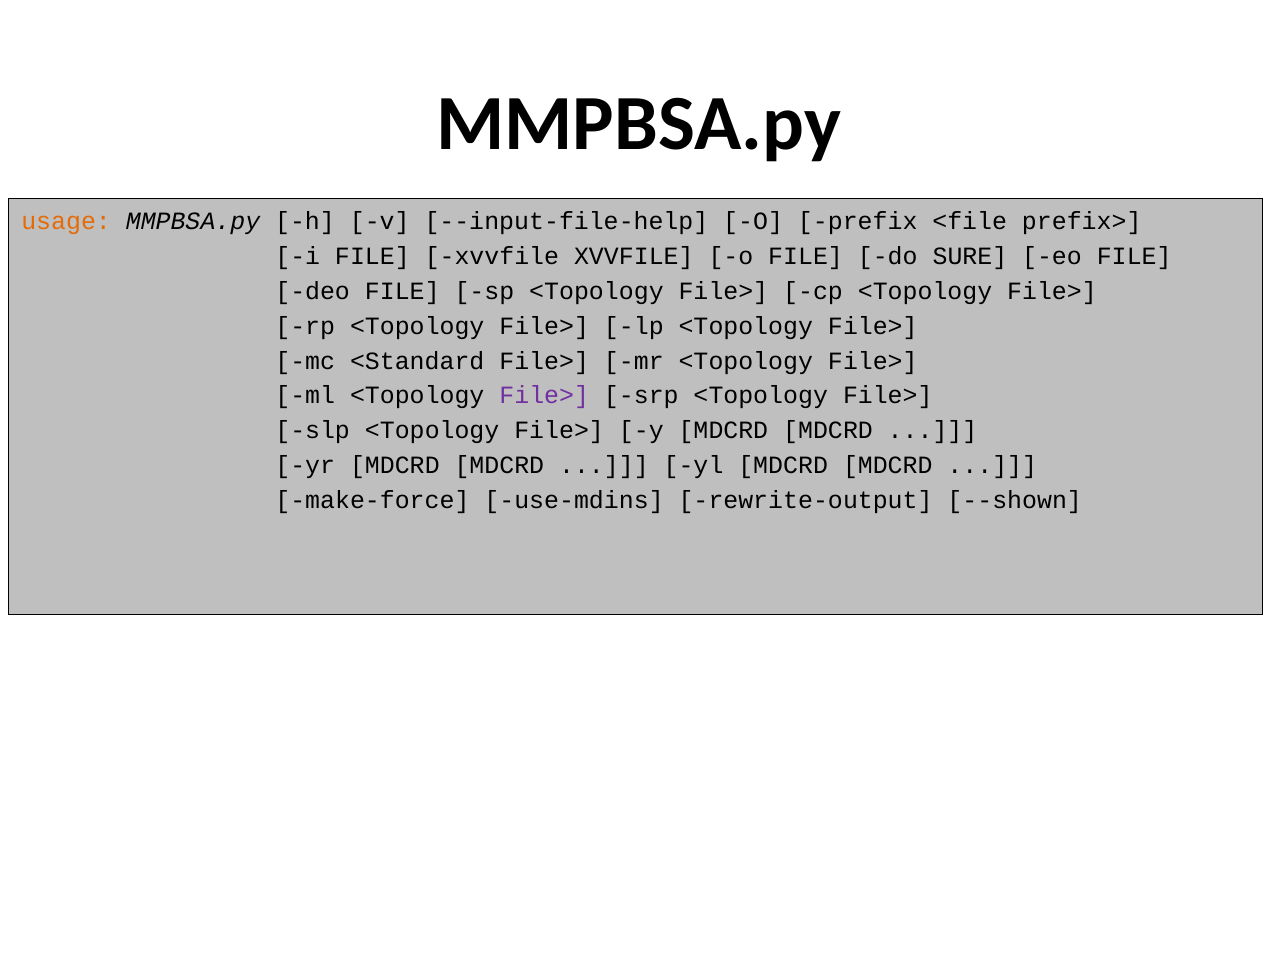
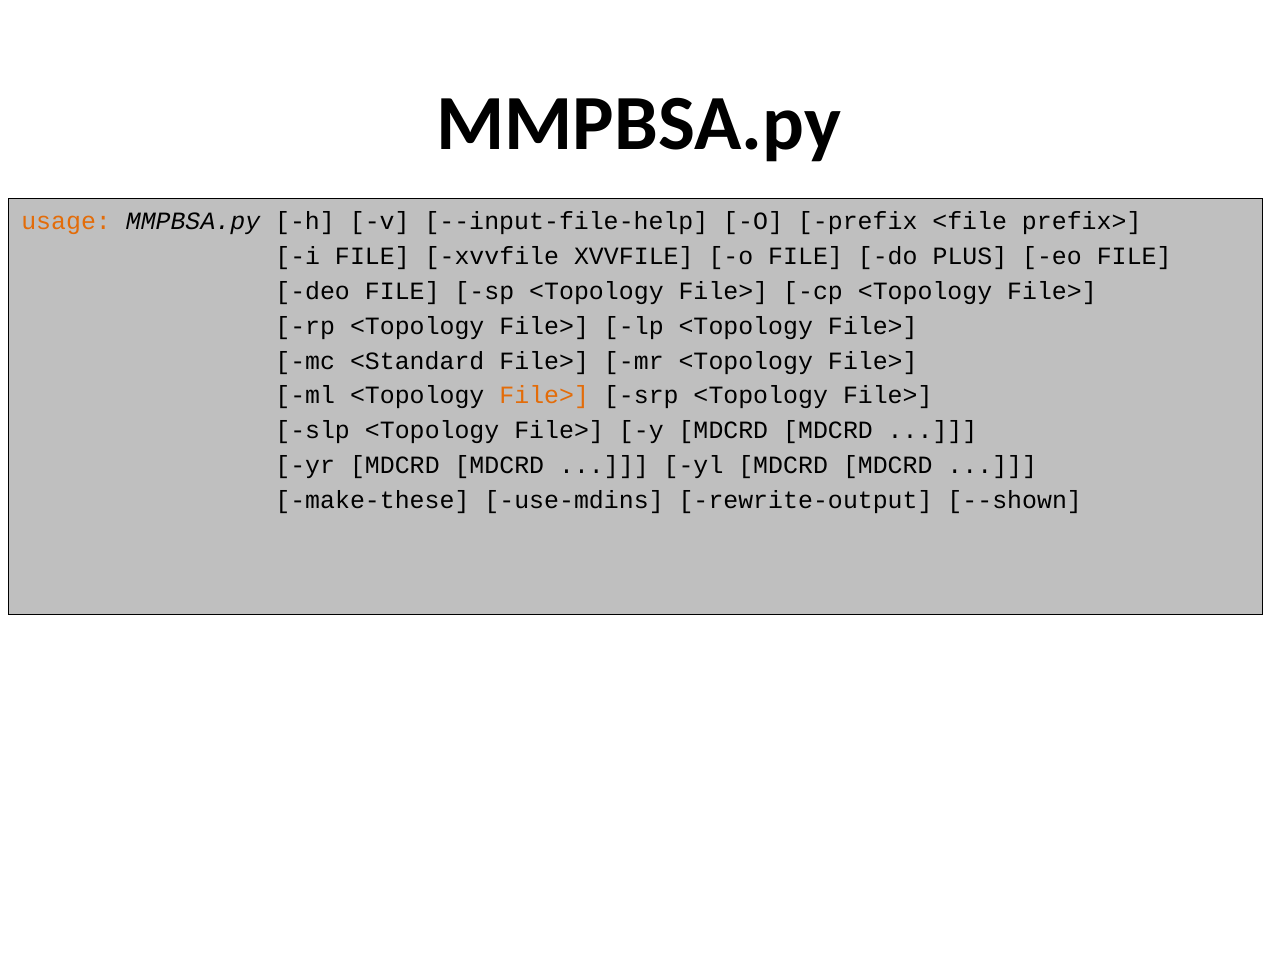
SURE: SURE -> PLUS
File> at (544, 396) colour: purple -> orange
make-force: make-force -> make-these
